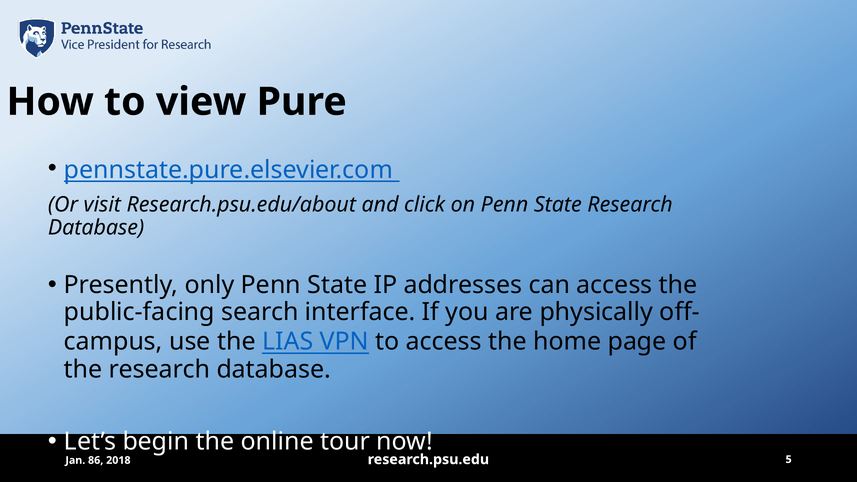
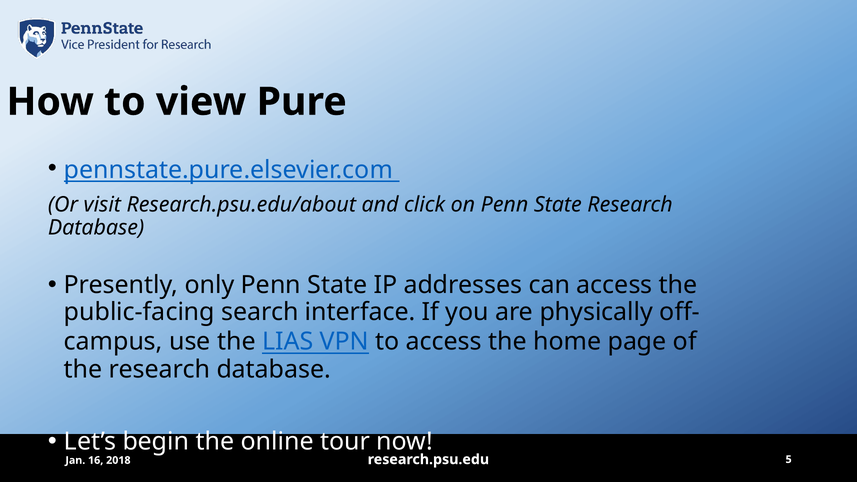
86: 86 -> 16
